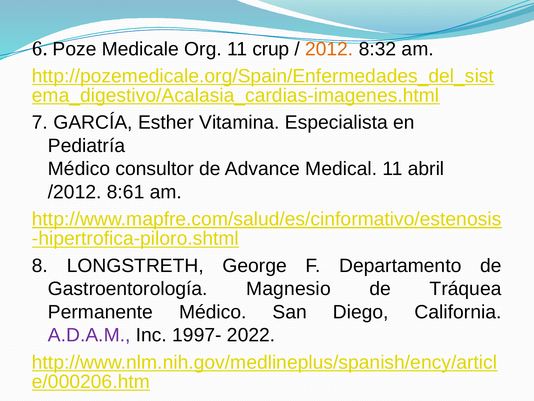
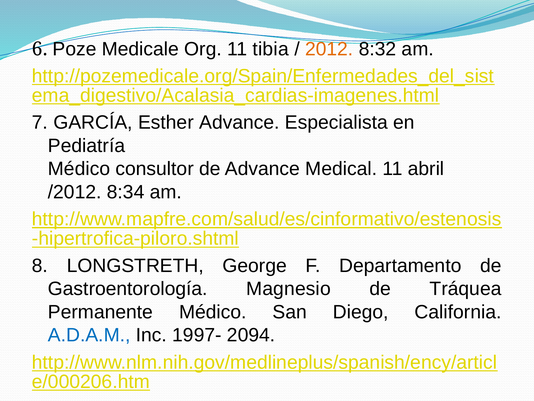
crup: crup -> tibia
Esther Vitamina: Vitamina -> Advance
8:61: 8:61 -> 8:34
A.D.A.M colour: purple -> blue
2022: 2022 -> 2094
